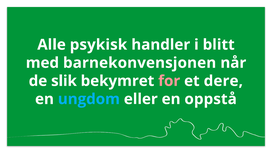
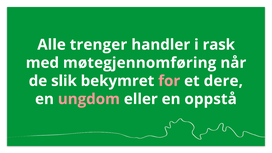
psykisk: psykisk -> trenger
blitt: blitt -> rask
barnekonvensjonen: barnekonvensjonen -> møtegjennomføring
ungdom colour: light blue -> pink
